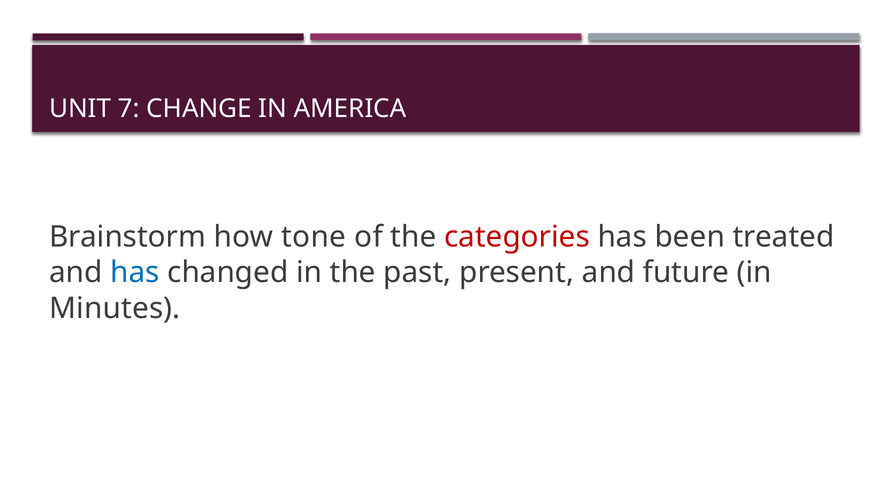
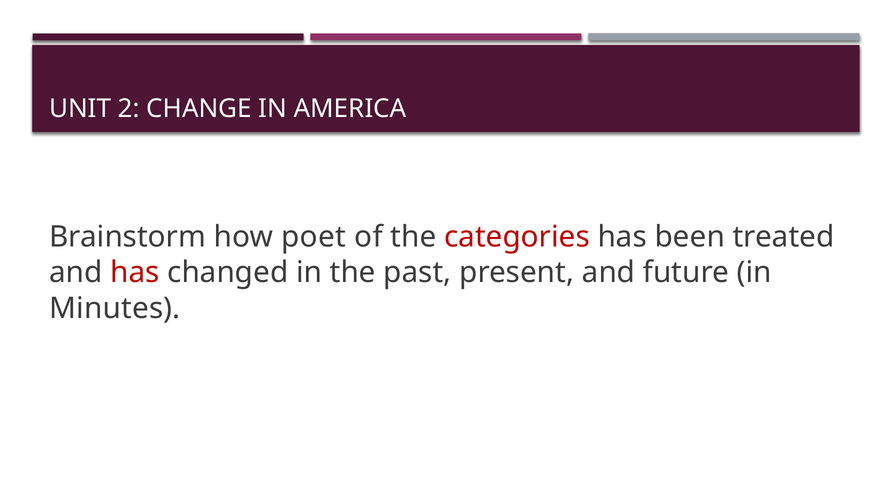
7: 7 -> 2
tone: tone -> poet
has at (135, 273) colour: blue -> red
